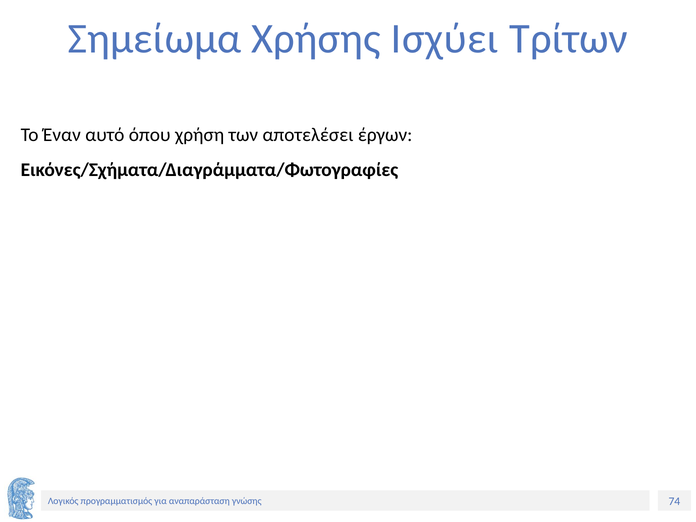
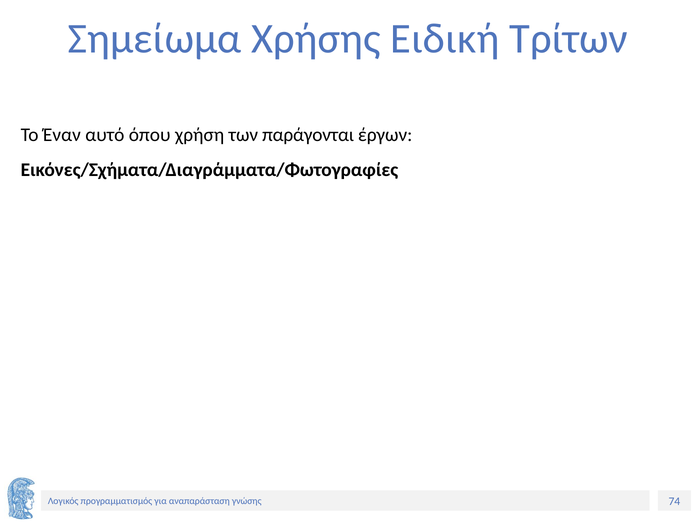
Ισχύει: Ισχύει -> Ειδική
αποτελέσει: αποτελέσει -> παράγονται
